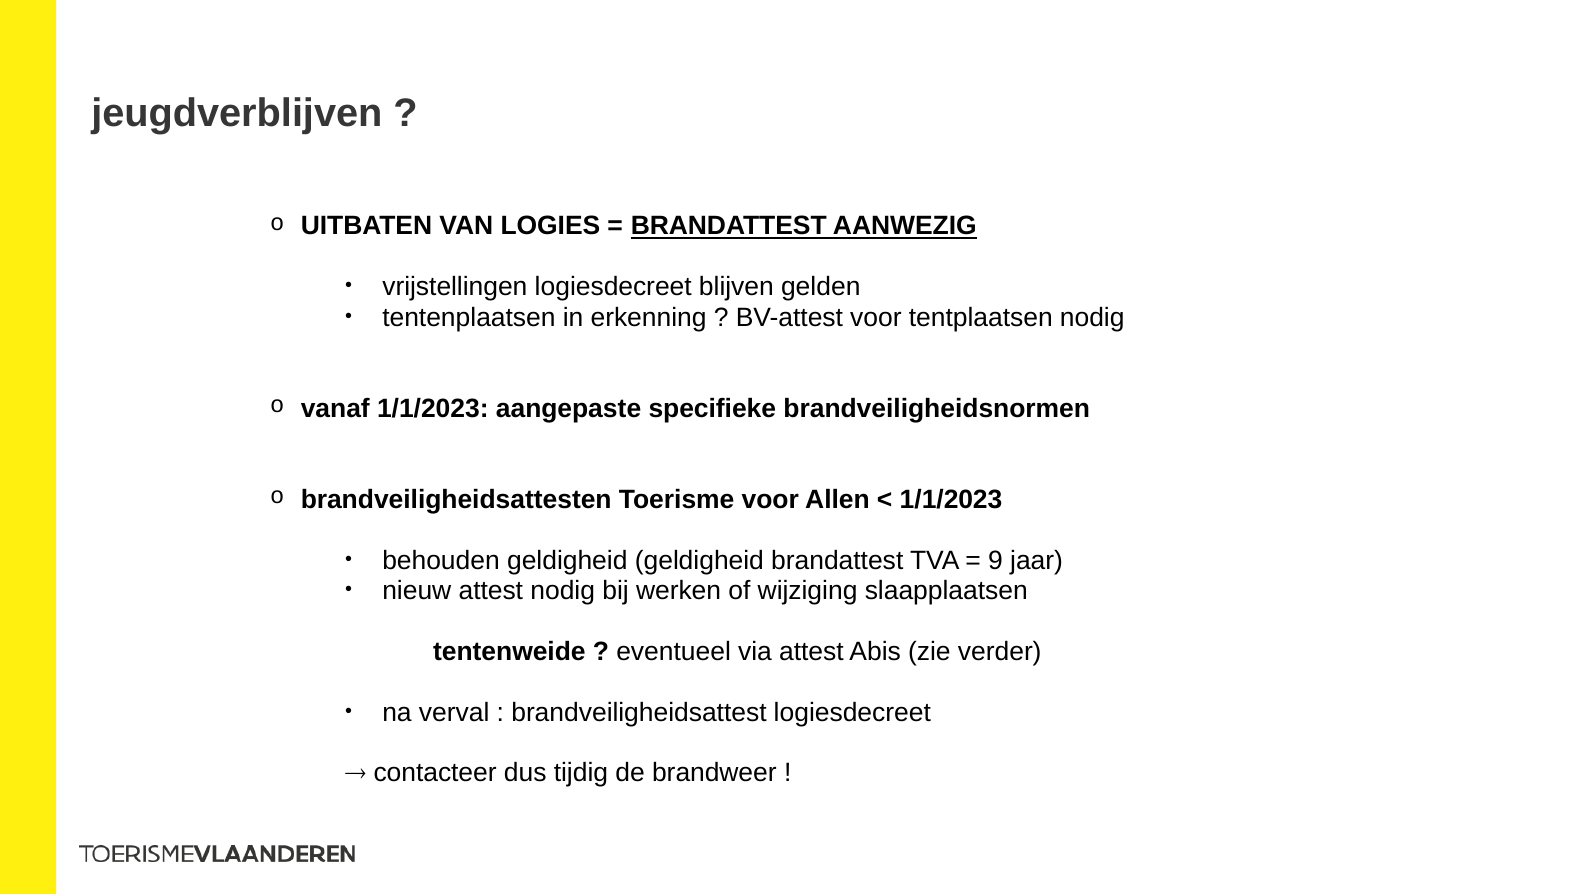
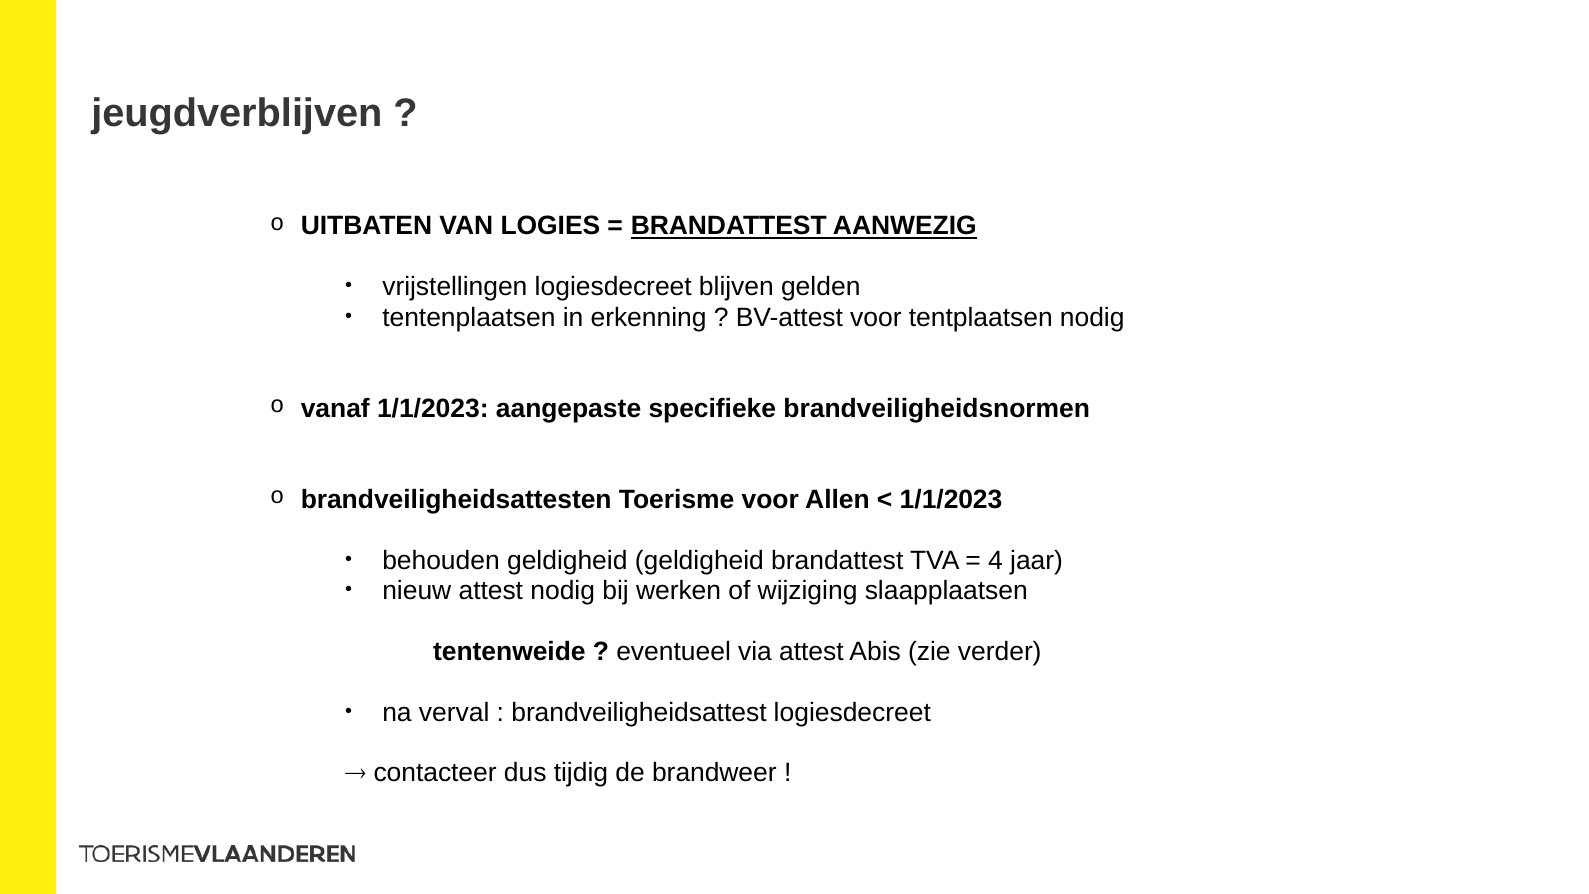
9: 9 -> 4
